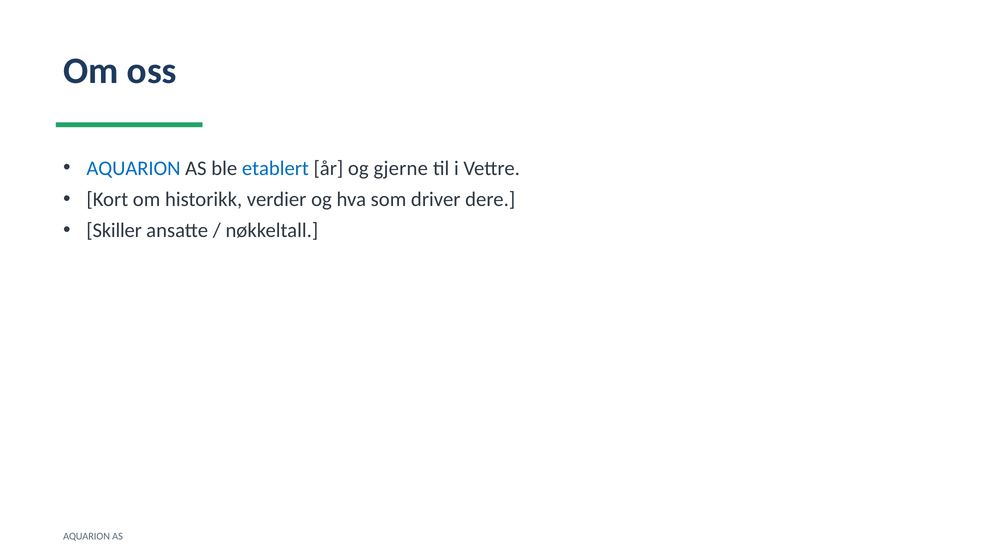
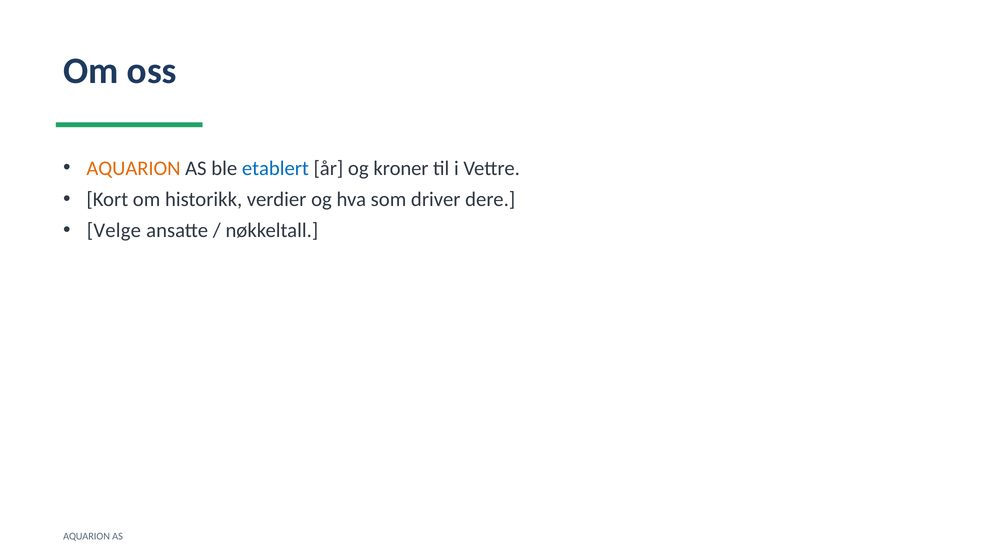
AQUARION at (134, 168) colour: blue -> orange
gjerne: gjerne -> kroner
Skiller: Skiller -> Velge
